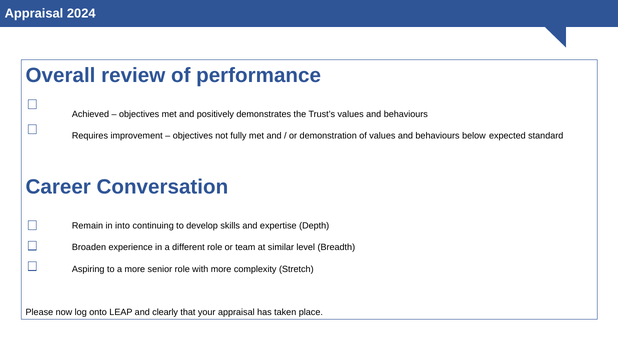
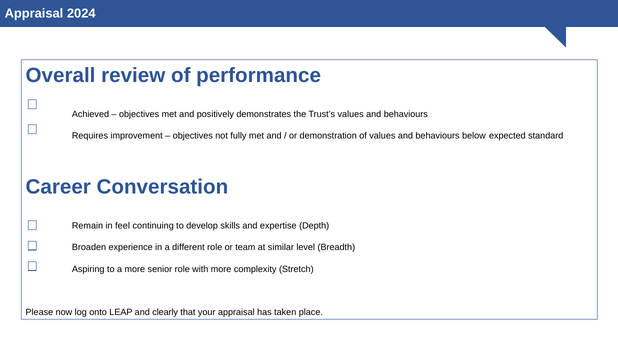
into: into -> feel
